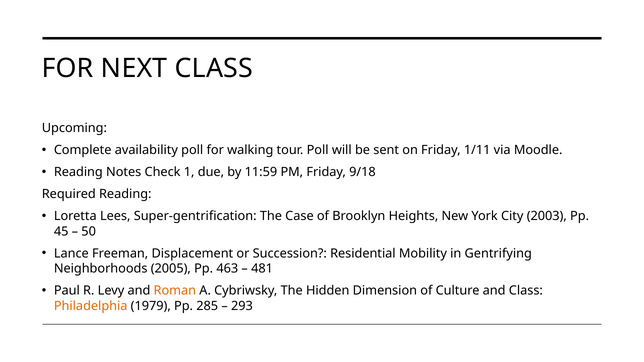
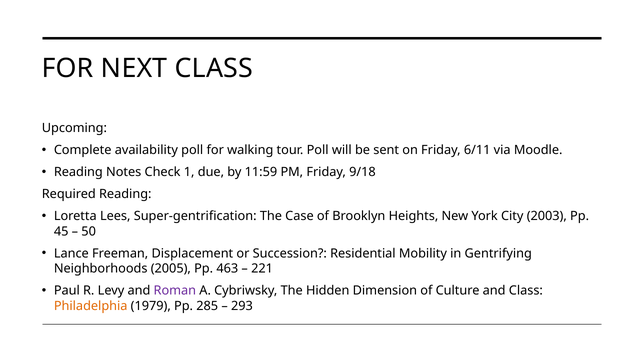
1/11: 1/11 -> 6/11
481: 481 -> 221
Roman colour: orange -> purple
